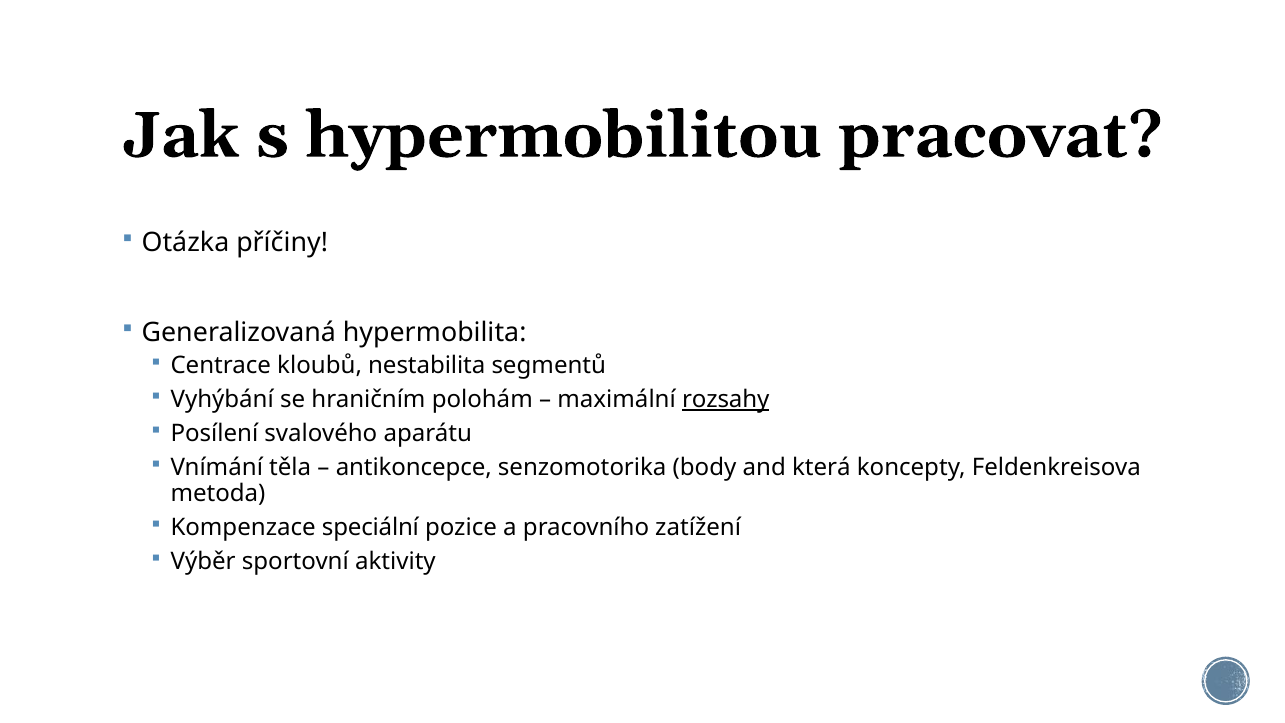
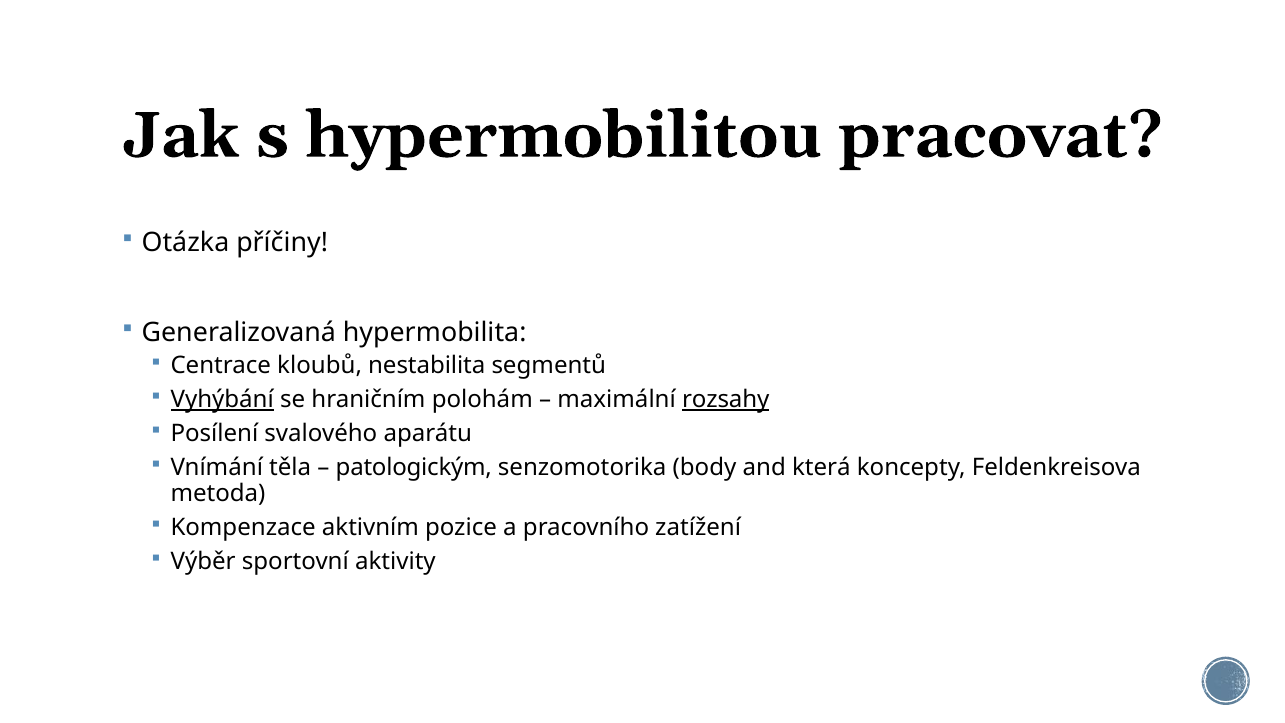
Vyhýbání underline: none -> present
antikoncepce: antikoncepce -> patologickým
speciální: speciální -> aktivním
